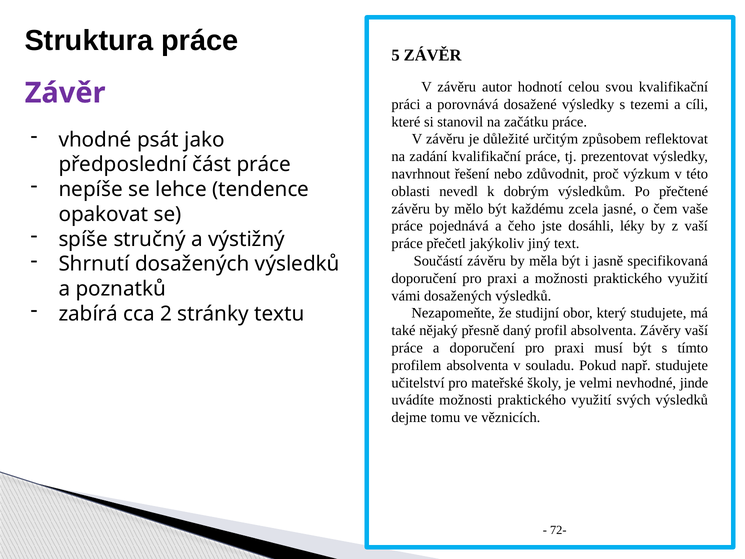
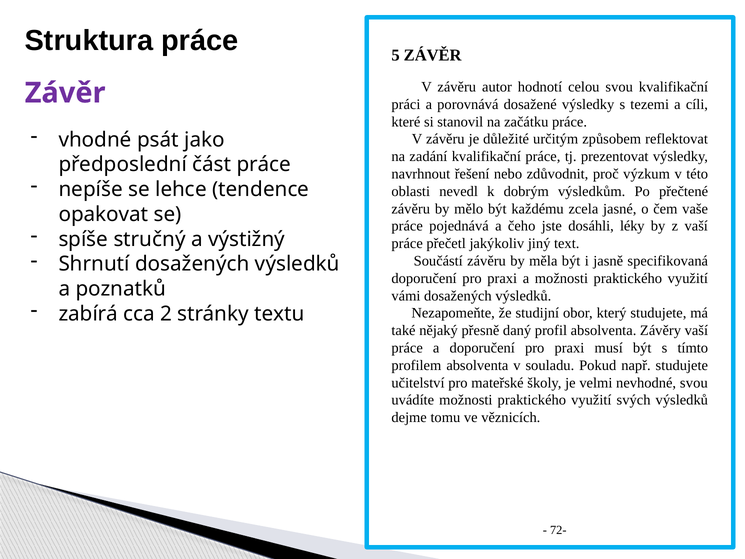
nevhodné jinde: jinde -> svou
